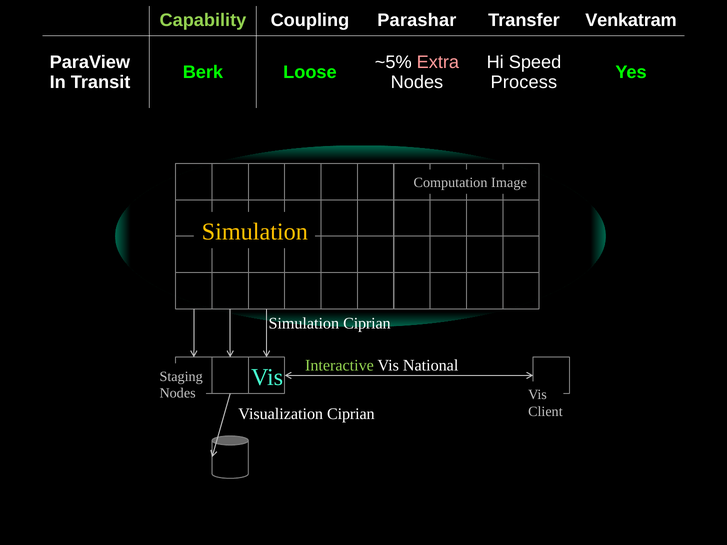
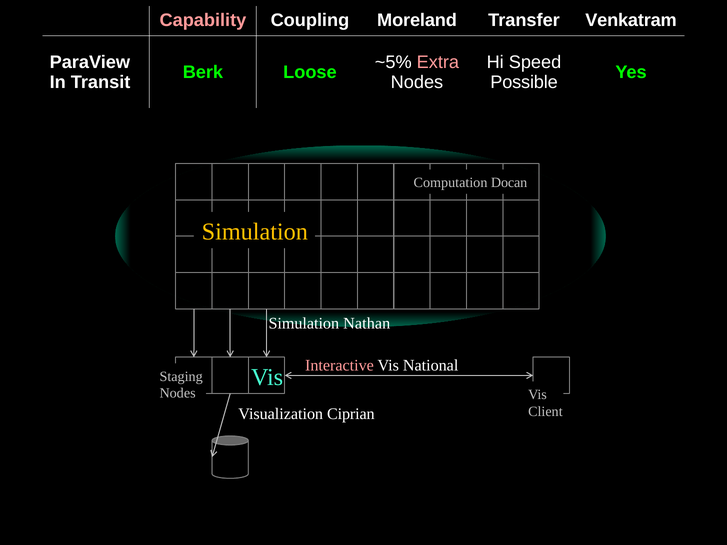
Capability colour: light green -> pink
Parashar: Parashar -> Moreland
Process: Process -> Possible
Image: Image -> Docan
Simulation Ciprian: Ciprian -> Nathan
Interactive colour: light green -> pink
